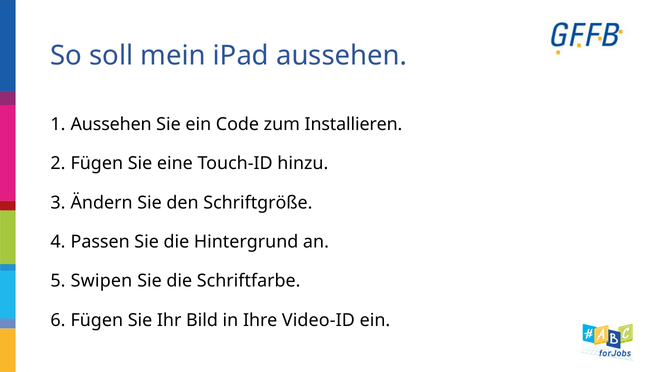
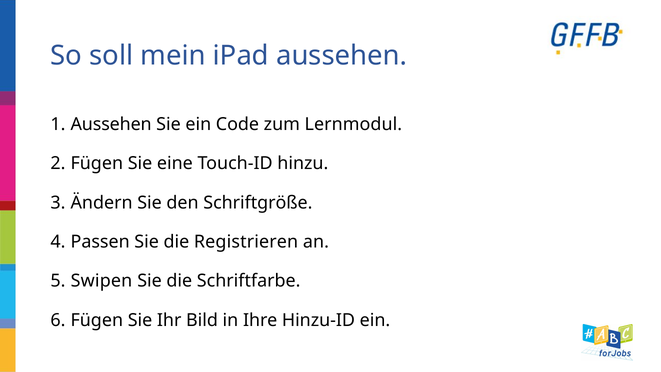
Installieren: Installieren -> Lernmodul
Hintergrund: Hintergrund -> Registrieren
Video-ID: Video-ID -> Hinzu-ID
